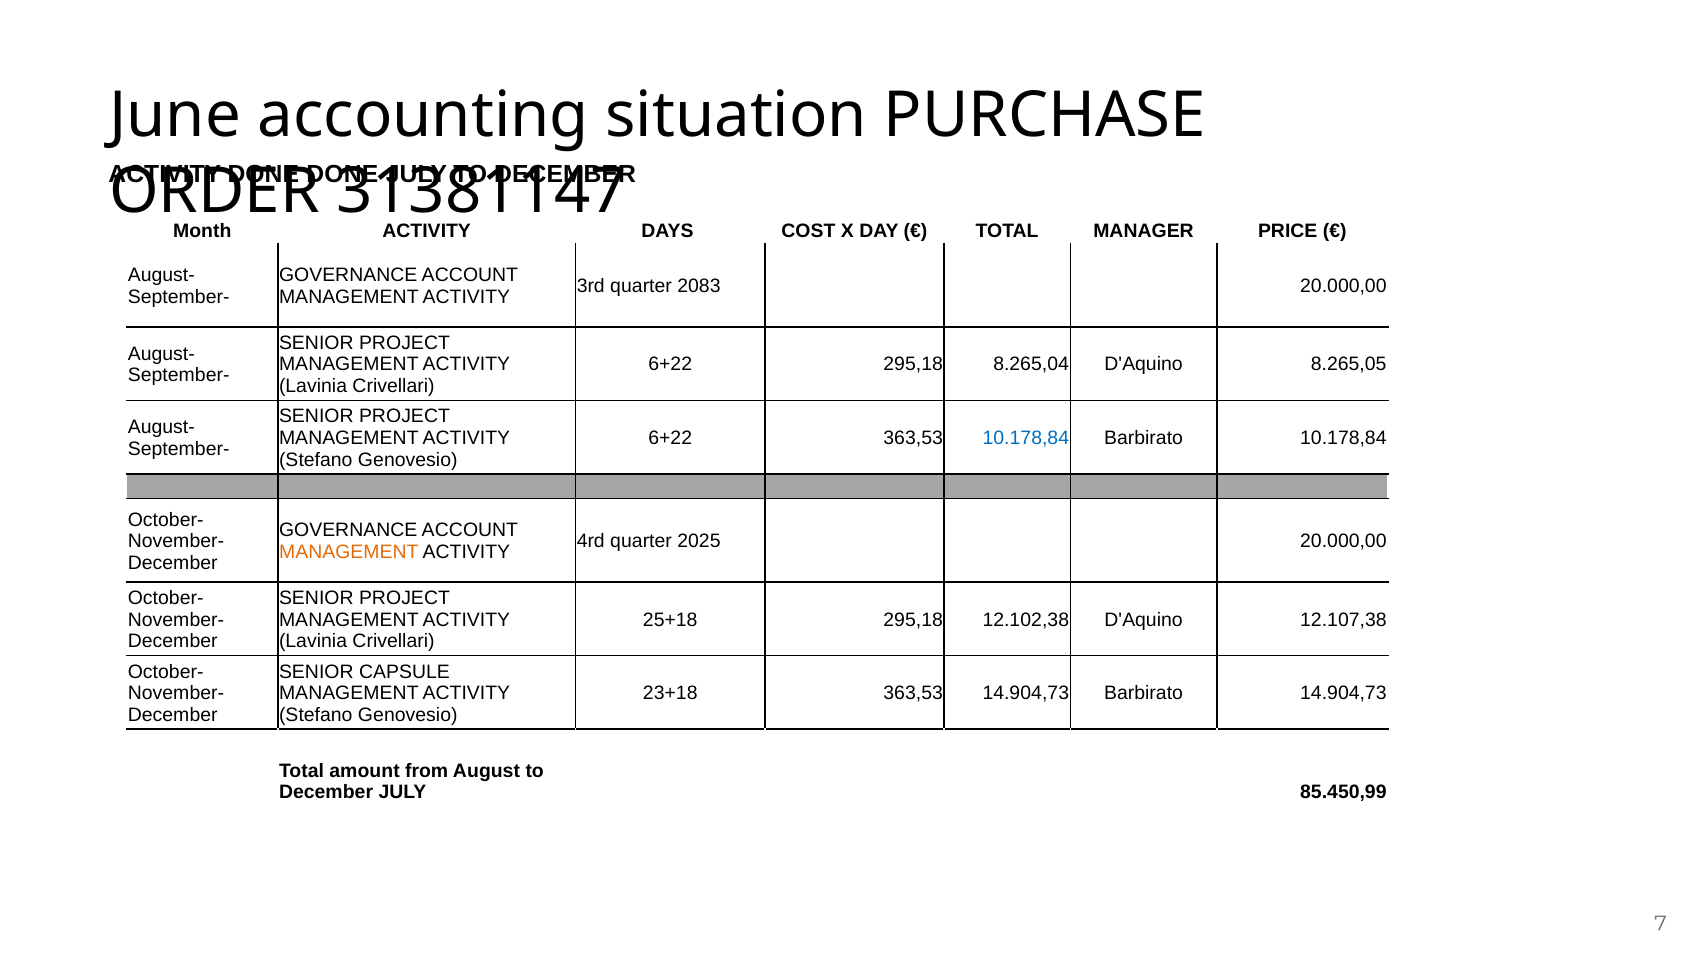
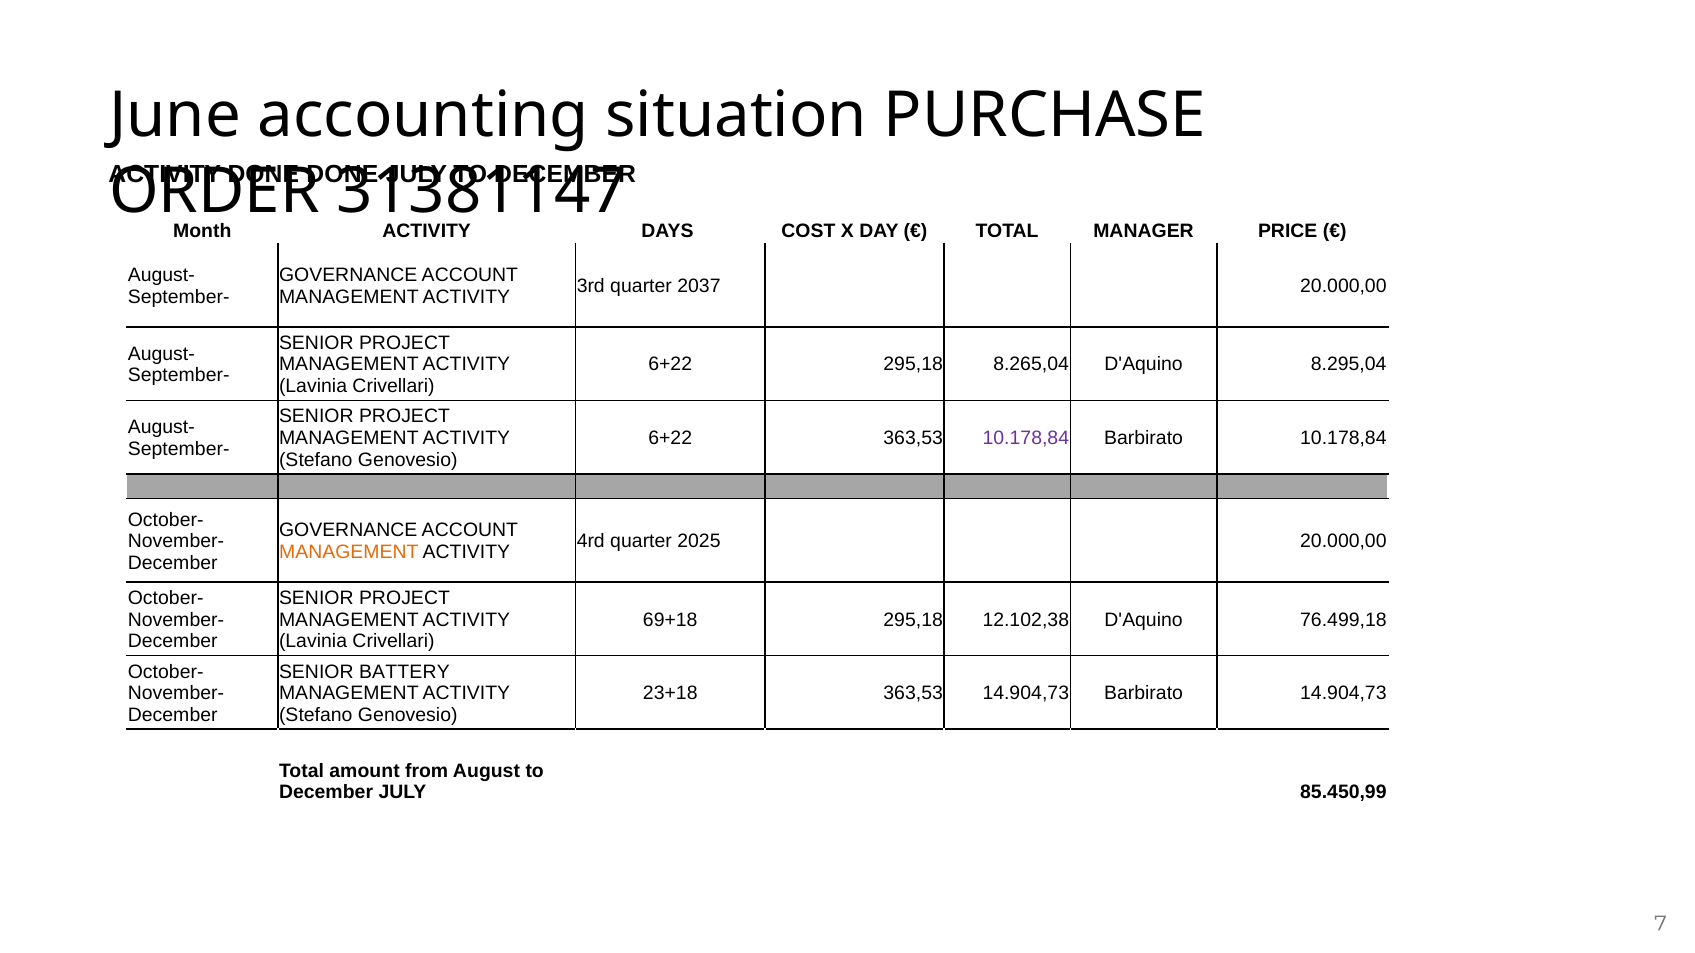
2083: 2083 -> 2037
8.265,05: 8.265,05 -> 8.295,04
10.178,84 at (1026, 438) colour: blue -> purple
25+18: 25+18 -> 69+18
12.107,38: 12.107,38 -> 76.499,18
CAPSULE: CAPSULE -> BATTERY
